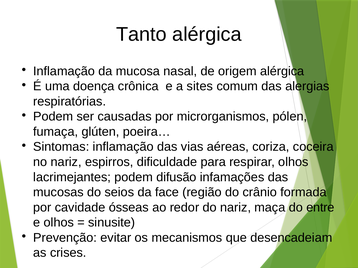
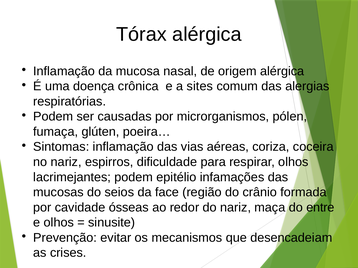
Tanto: Tanto -> Tórax
difusão: difusão -> epitélio
